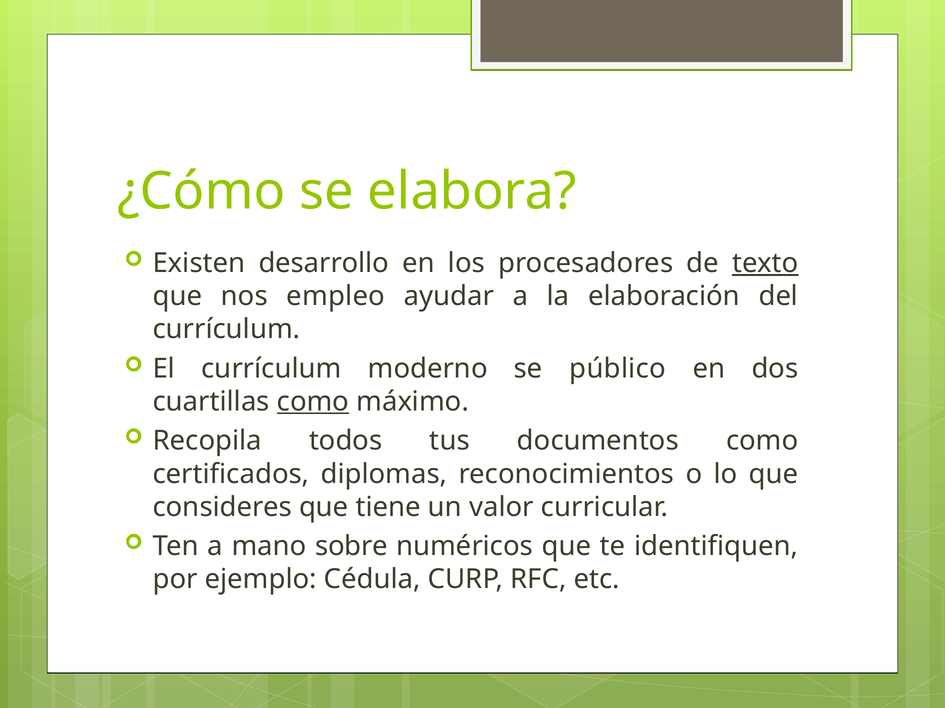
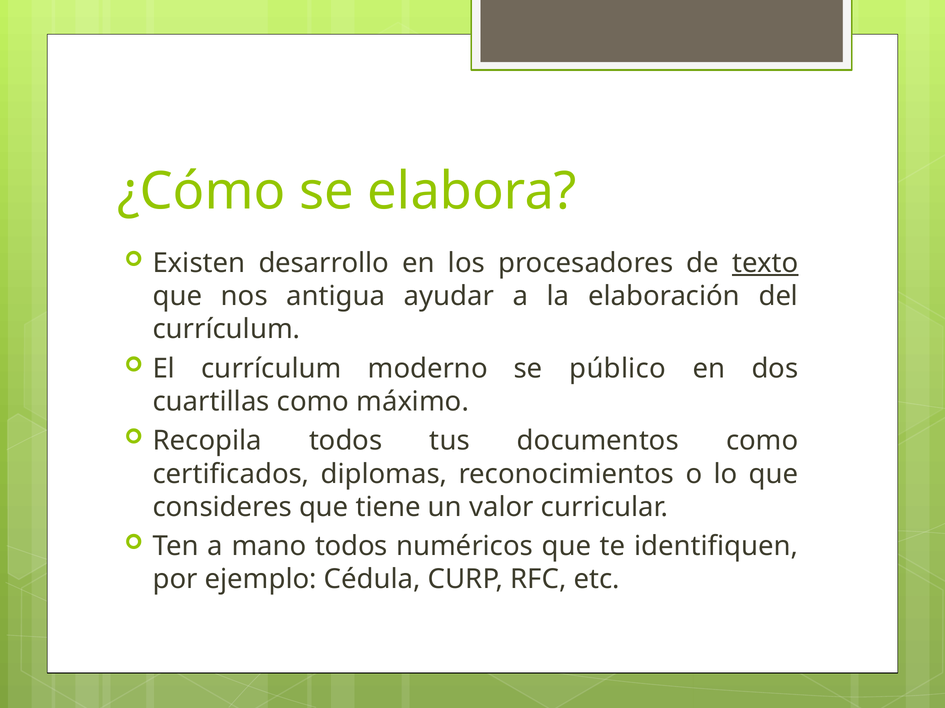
empleo: empleo -> antigua
como at (313, 402) underline: present -> none
mano sobre: sobre -> todos
